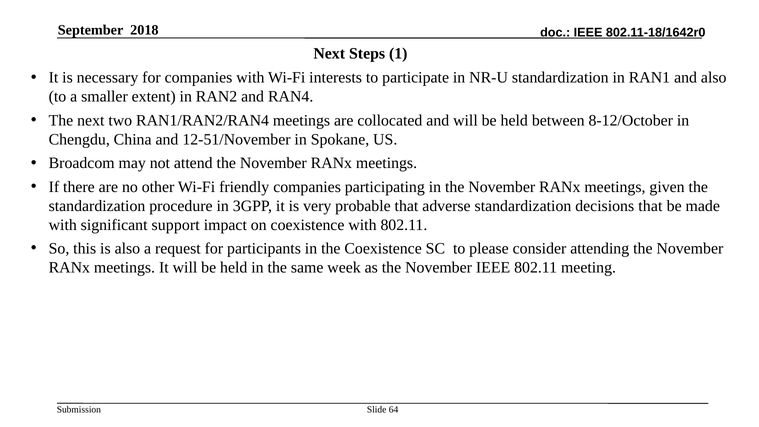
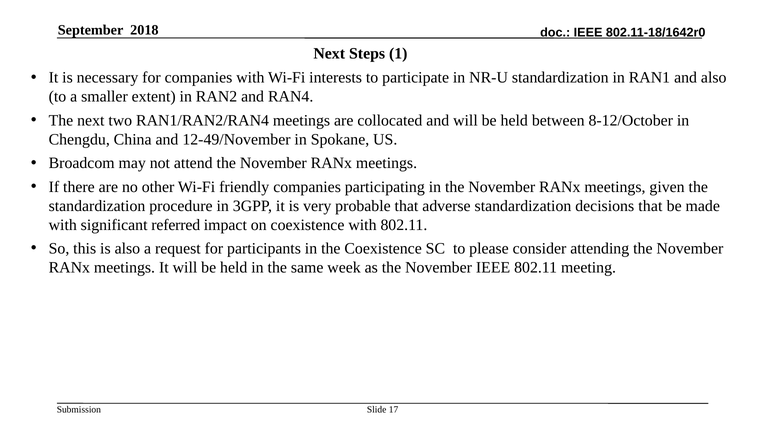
12-51/November: 12-51/November -> 12-49/November
support: support -> referred
64: 64 -> 17
